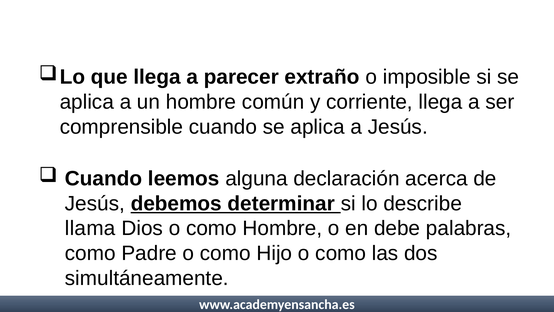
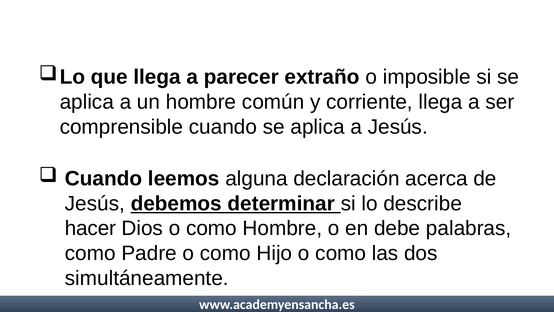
llama: llama -> hacer
